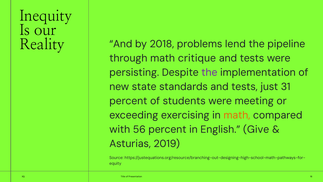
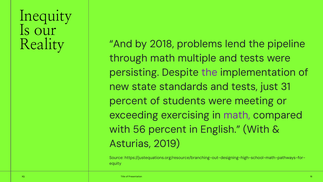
critique: critique -> multiple
math at (237, 115) colour: orange -> purple
English Give: Give -> With
